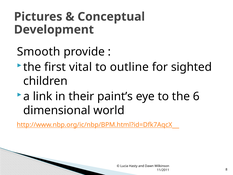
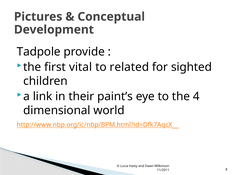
Smooth: Smooth -> Tadpole
outline: outline -> related
6: 6 -> 4
